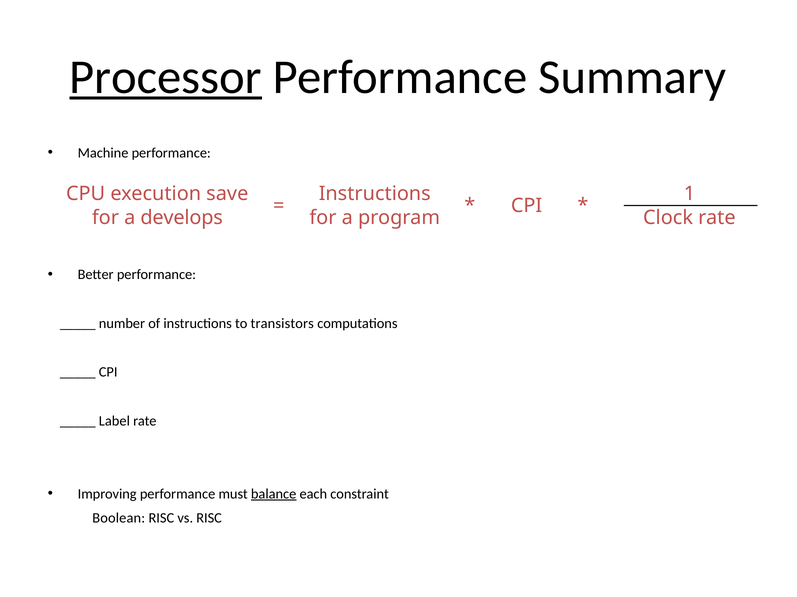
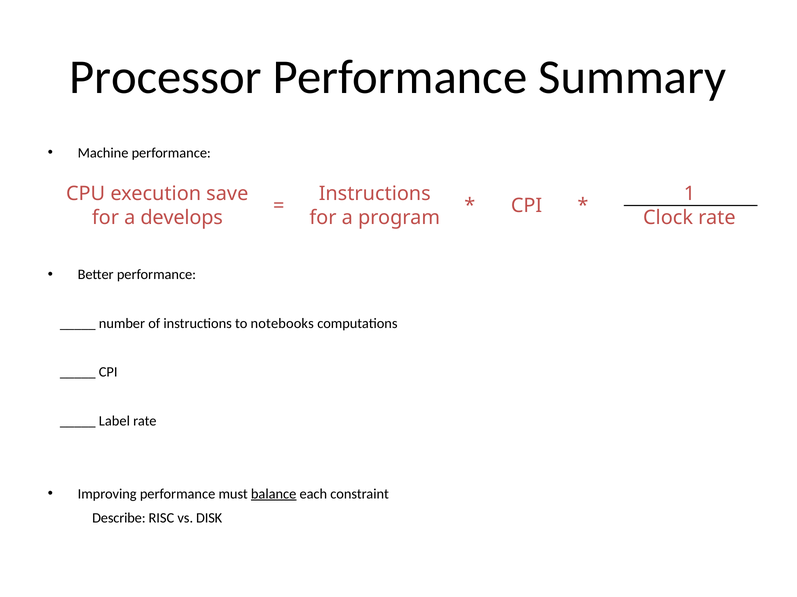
Processor underline: present -> none
transistors: transistors -> notebooks
Boolean: Boolean -> Describe
vs RISC: RISC -> DISK
